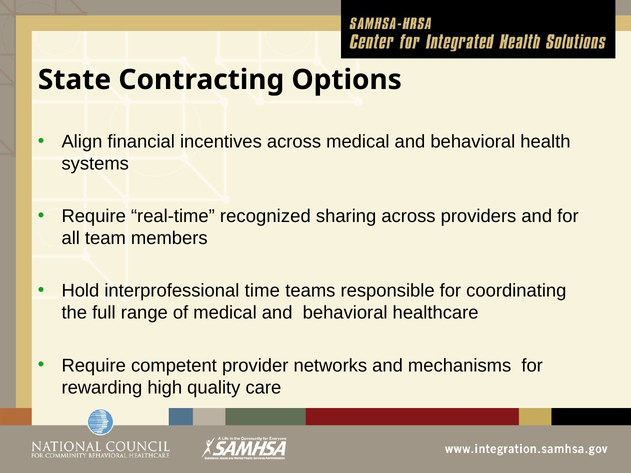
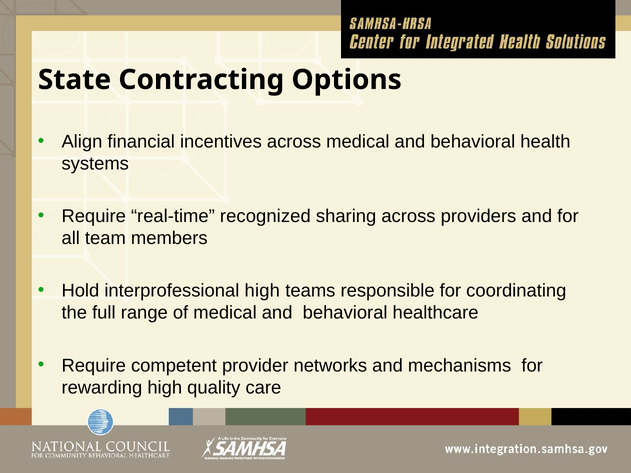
interprofessional time: time -> high
